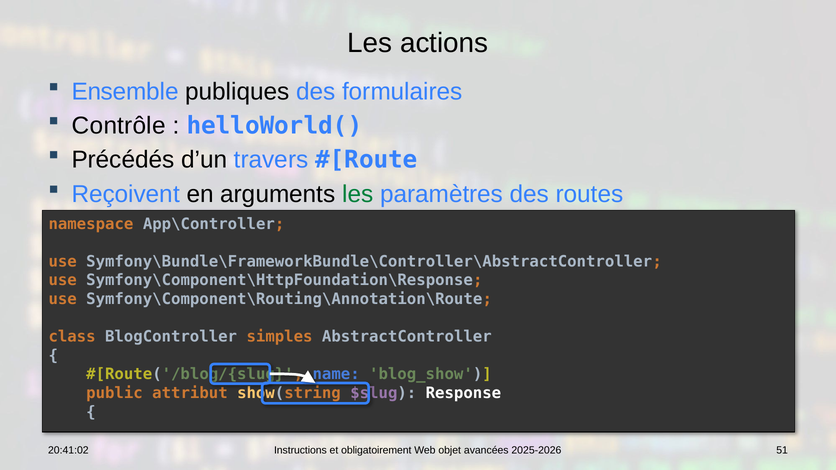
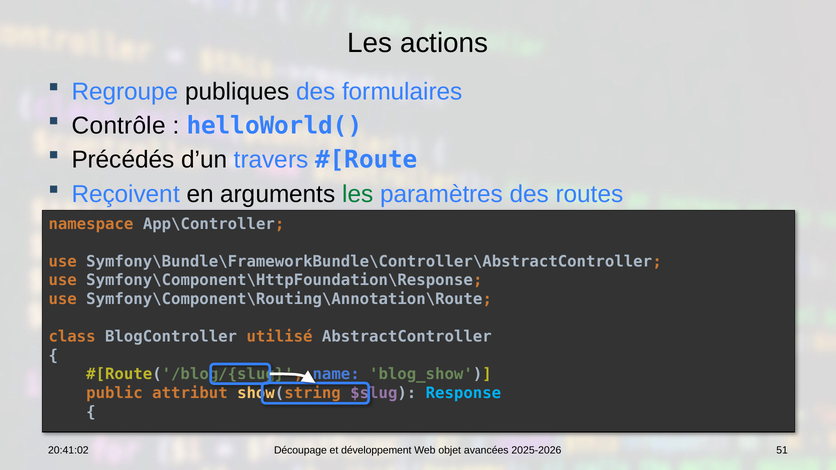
Ensemble: Ensemble -> Regroupe
simples: simples -> utilisé
Response colour: white -> light blue
Instructions: Instructions -> Découpage
obligatoirement: obligatoirement -> développement
